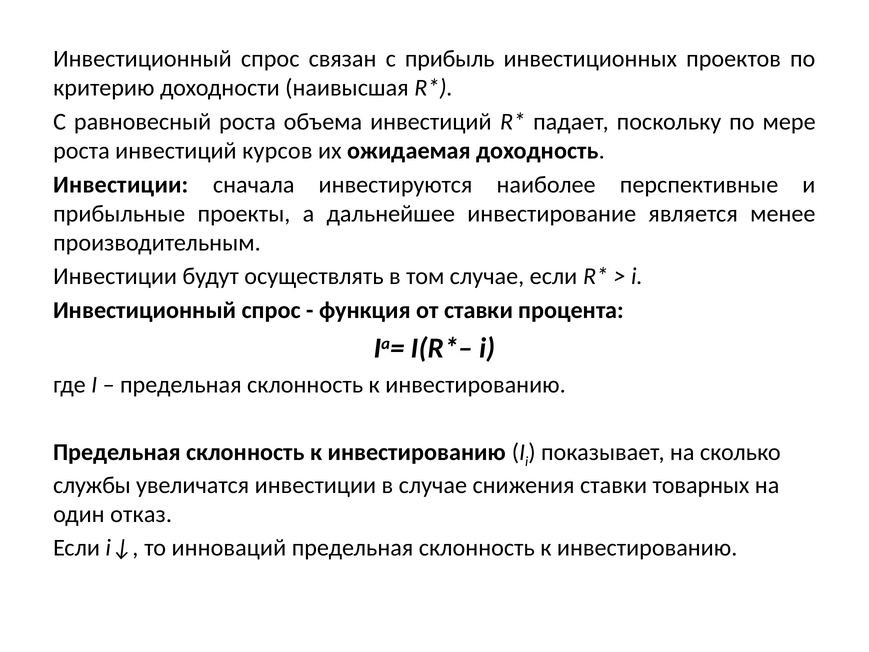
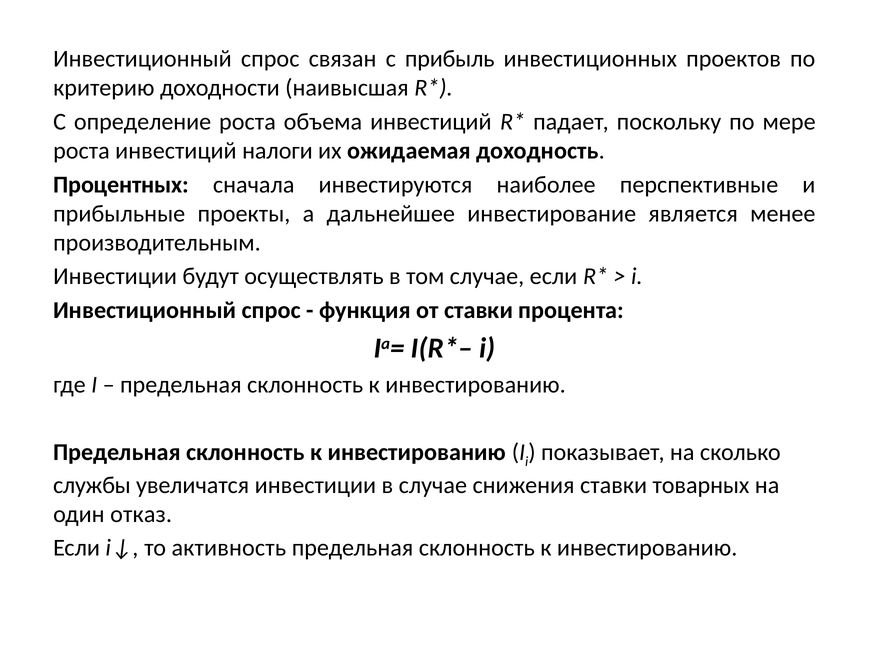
равновесный: равновесный -> определение
курсов: курсов -> налоги
Инвестиции at (121, 185): Инвестиции -> Процентных
инноваций: инноваций -> активность
